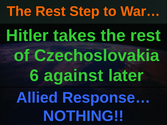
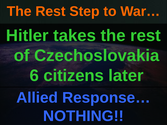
against: against -> citizens
